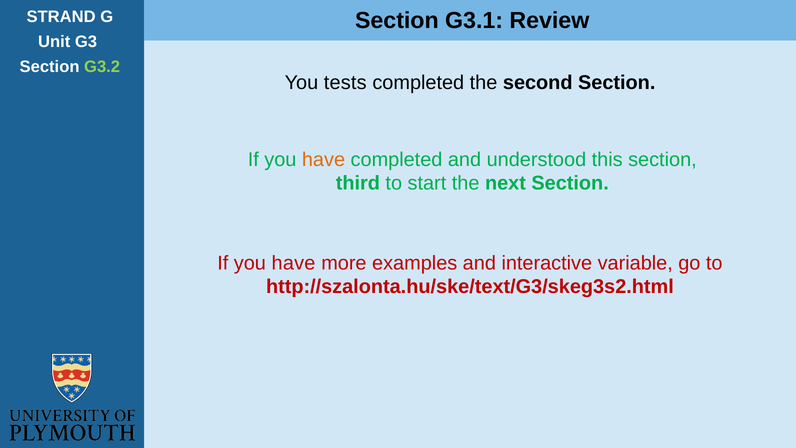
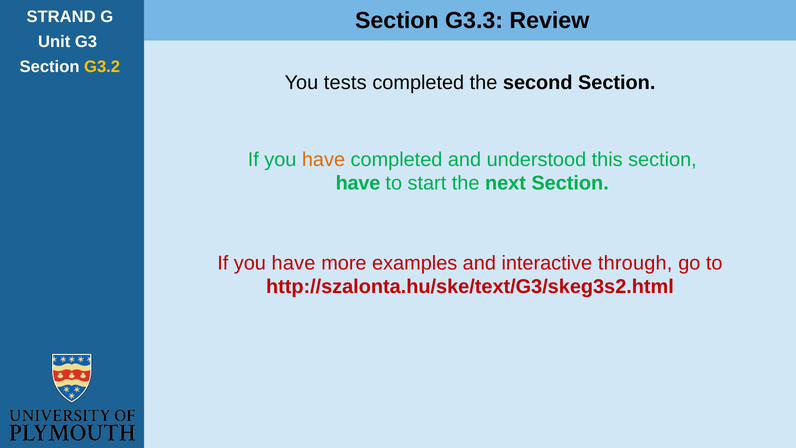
G3.1: G3.1 -> G3.3
G3.2 colour: light green -> yellow
third at (358, 183): third -> have
variable: variable -> through
